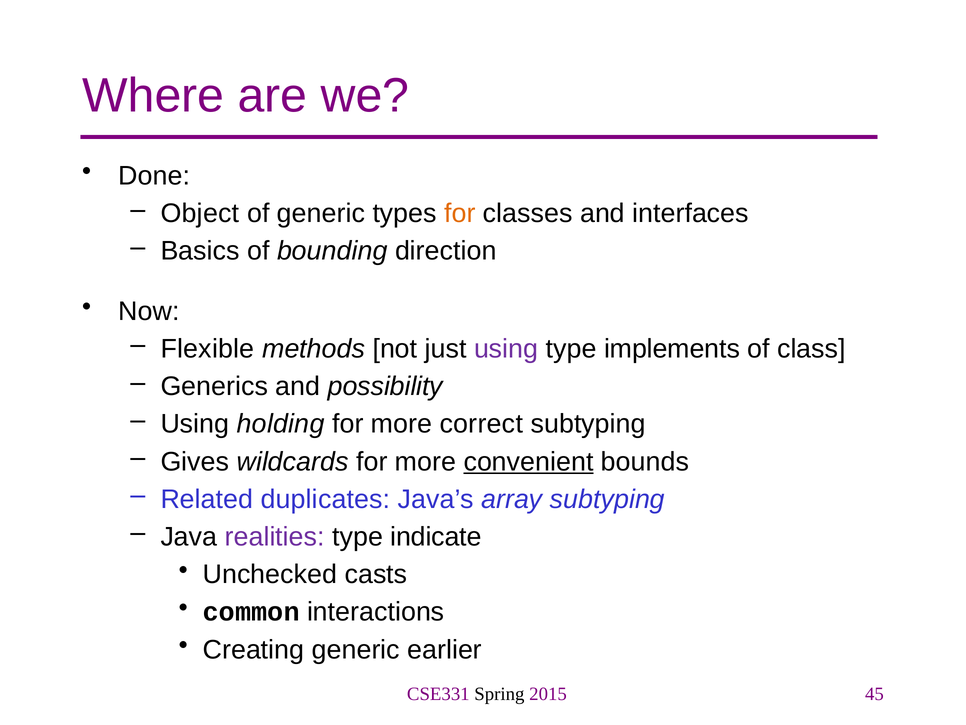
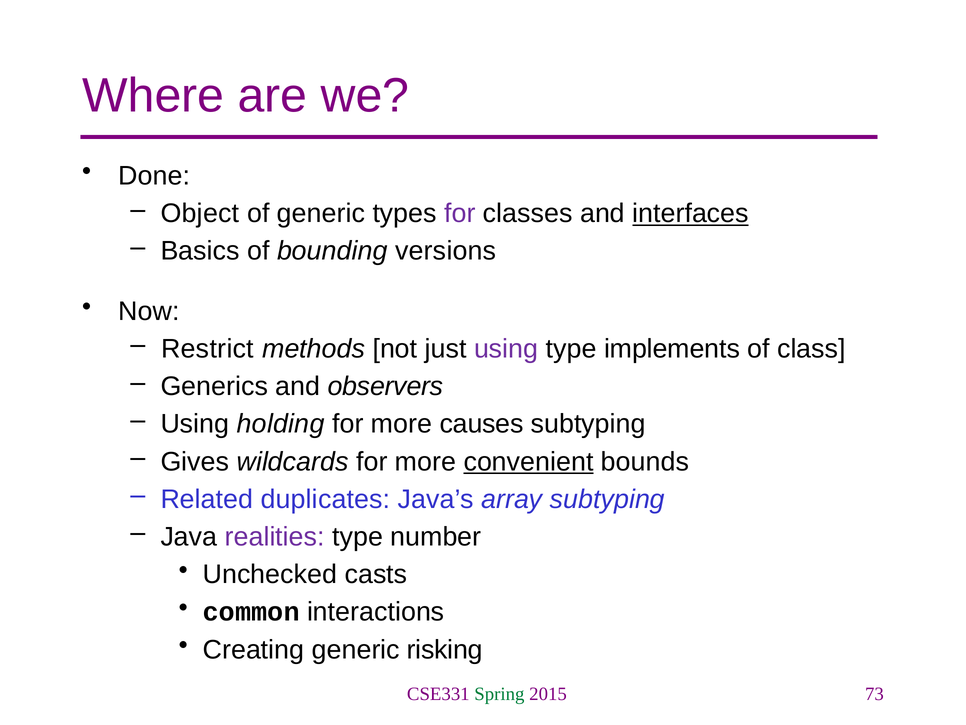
for at (460, 213) colour: orange -> purple
interfaces underline: none -> present
direction: direction -> versions
Flexible: Flexible -> Restrict
possibility: possibility -> observers
correct: correct -> causes
indicate: indicate -> number
earlier: earlier -> risking
Spring colour: black -> green
45: 45 -> 73
